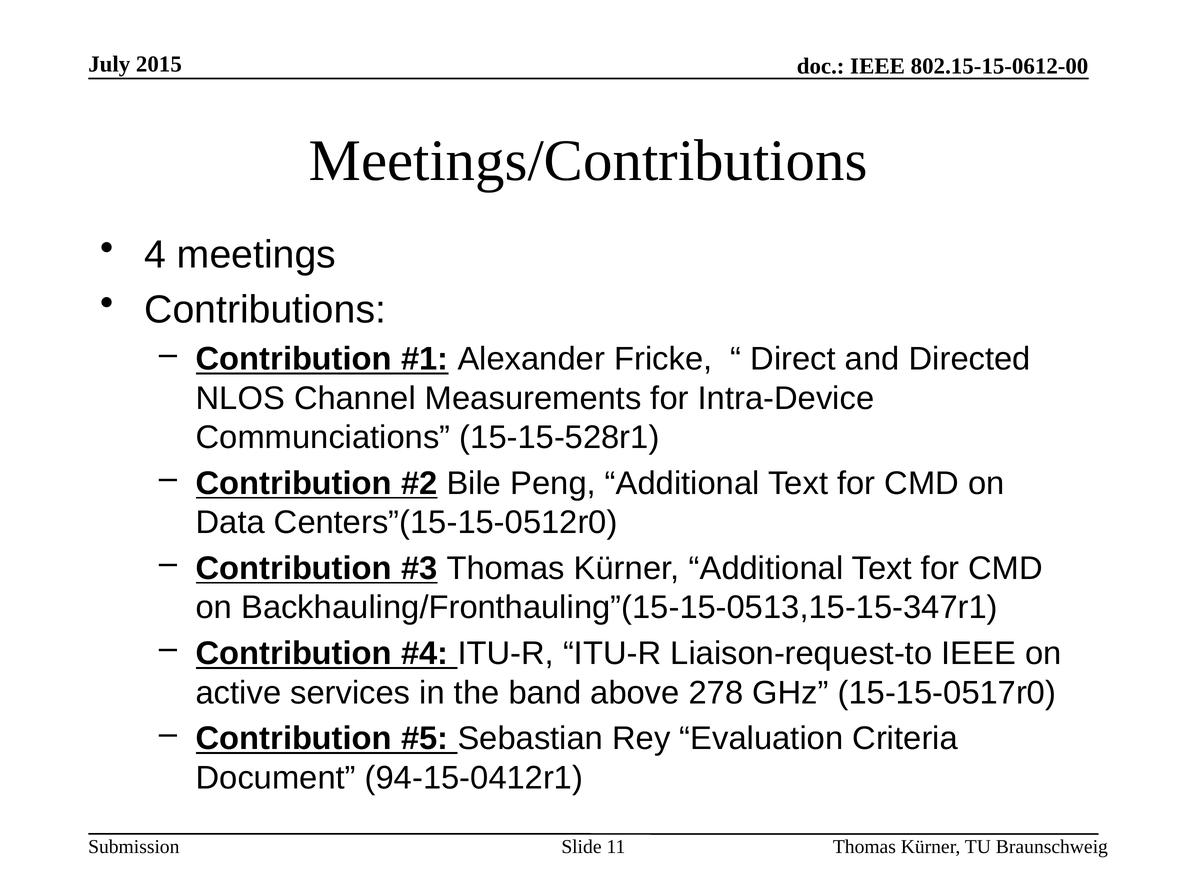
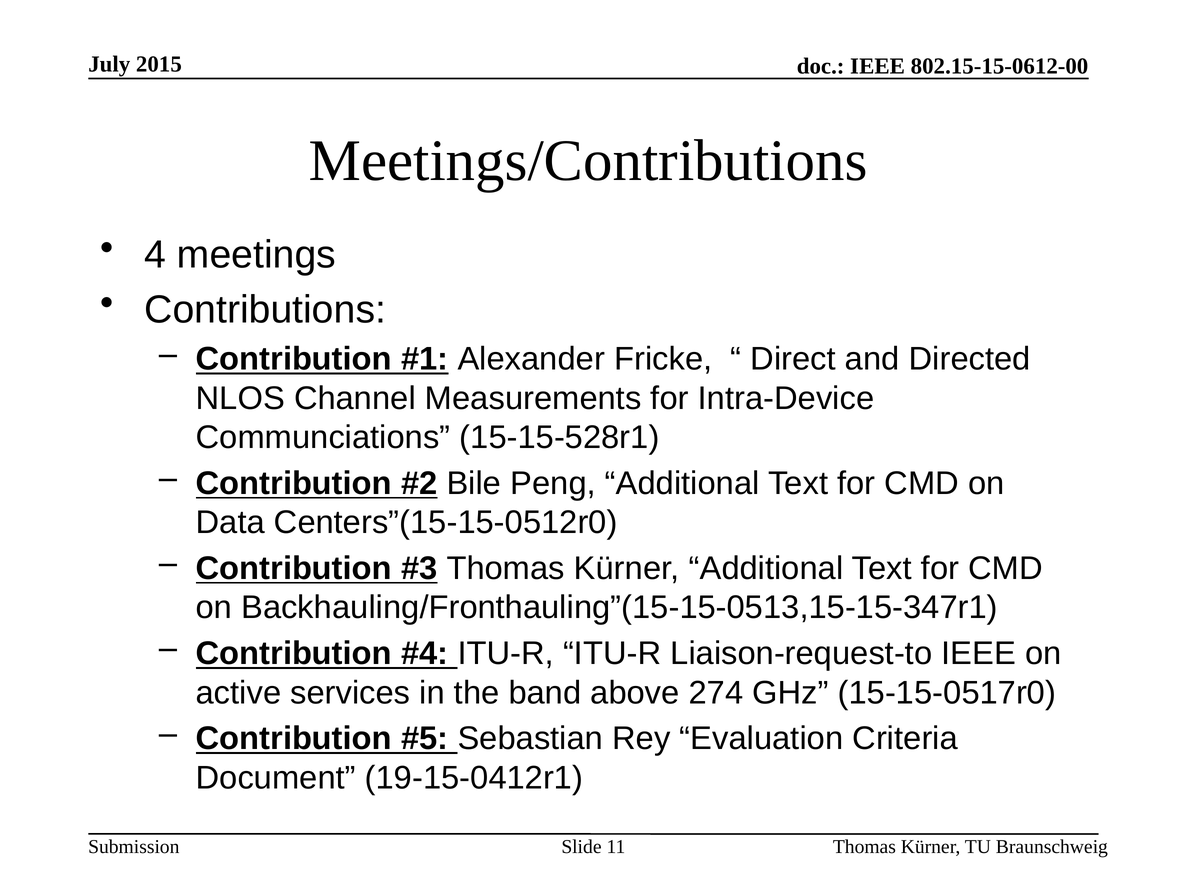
278: 278 -> 274
94-15-0412r1: 94-15-0412r1 -> 19-15-0412r1
